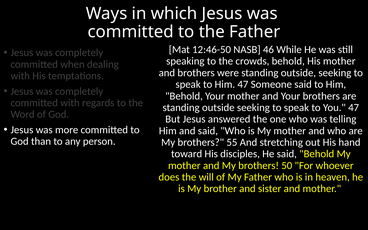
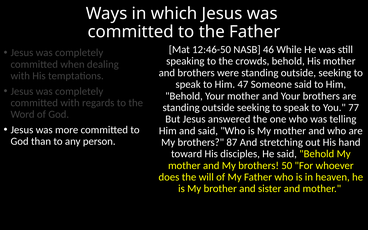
You 47: 47 -> 77
55: 55 -> 87
